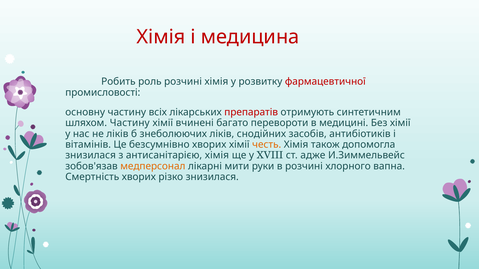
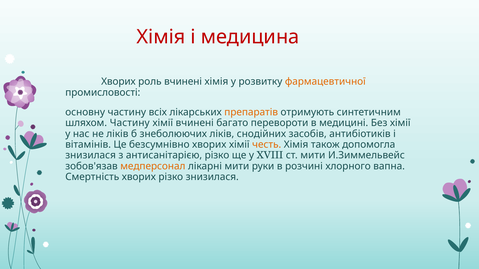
Робить at (118, 82): Робить -> Хворих
роль розчині: розчині -> вчинені
фармацевтичної colour: red -> orange
препаратів colour: red -> orange
антисанітарією хімія: хімія -> різко
ст адже: адже -> мити
